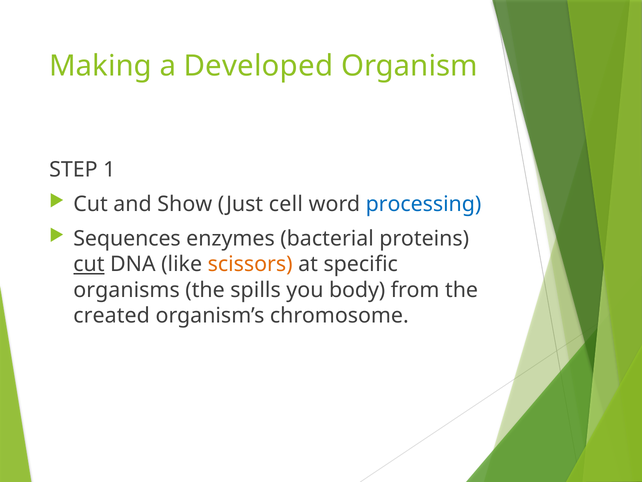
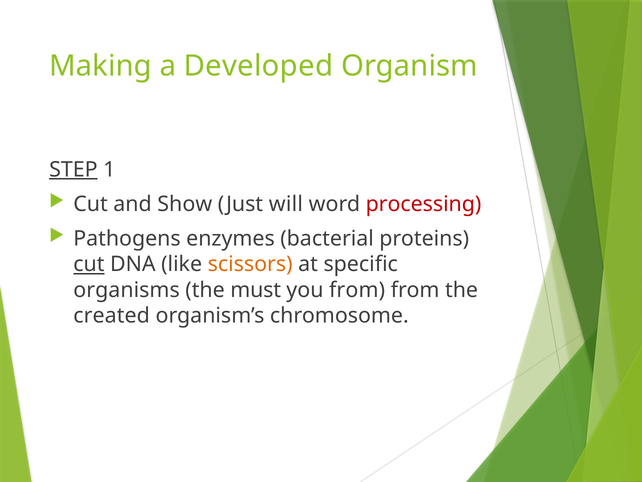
STEP underline: none -> present
cell: cell -> will
processing colour: blue -> red
Sequences: Sequences -> Pathogens
spills: spills -> must
you body: body -> from
